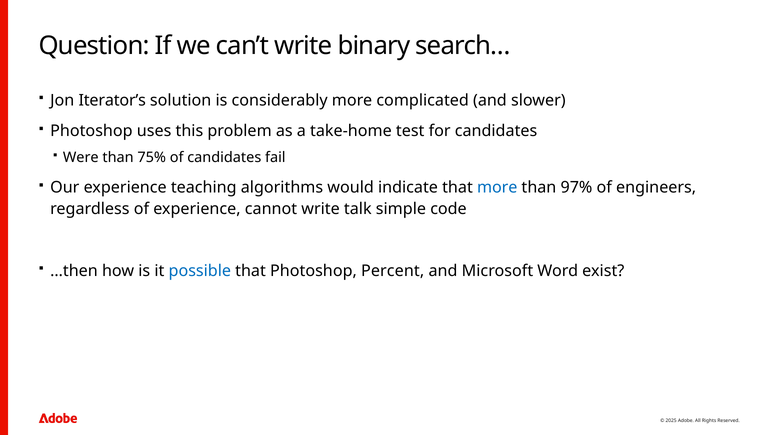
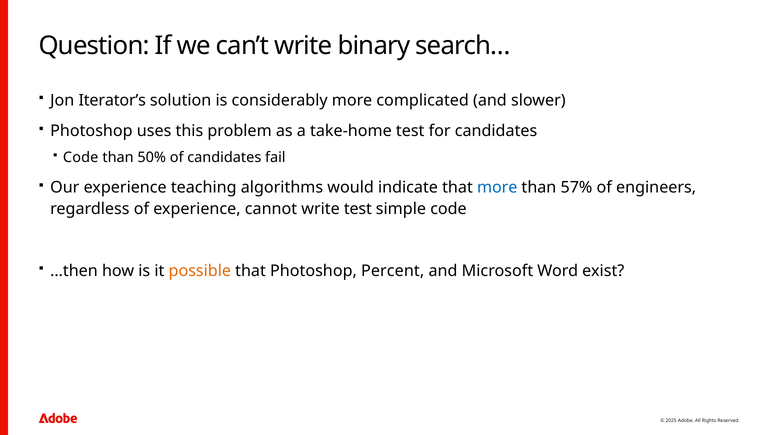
Were at (81, 158): Were -> Code
75%: 75% -> 50%
97%: 97% -> 57%
write talk: talk -> test
possible colour: blue -> orange
